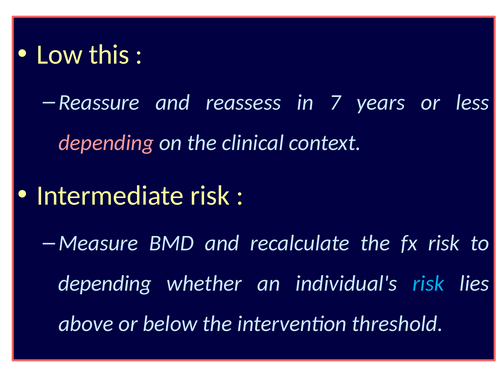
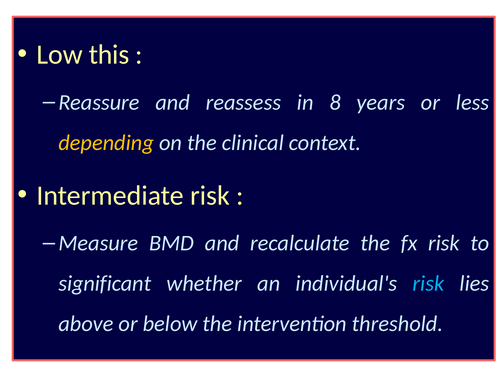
7: 7 -> 8
depending at (106, 143) colour: pink -> yellow
depending at (105, 284): depending -> significant
